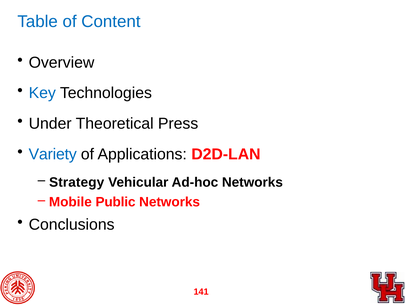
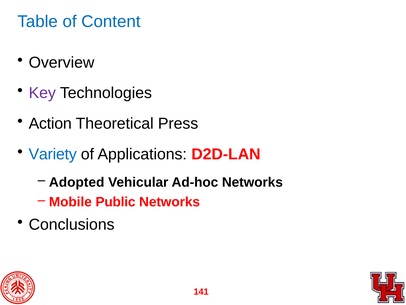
Key colour: blue -> purple
Under: Under -> Action
Strategy: Strategy -> Adopted
